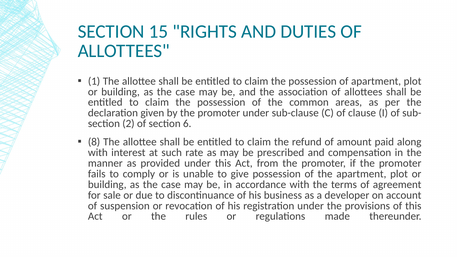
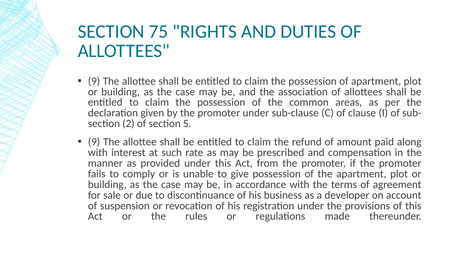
15: 15 -> 75
1 at (94, 81): 1 -> 9
6: 6 -> 5
8 at (94, 142): 8 -> 9
